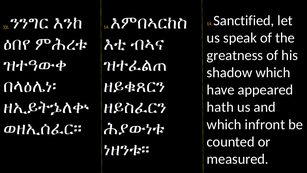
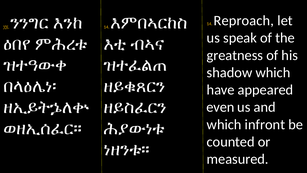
Sanctified: Sanctified -> Reproach
hath: hath -> even
